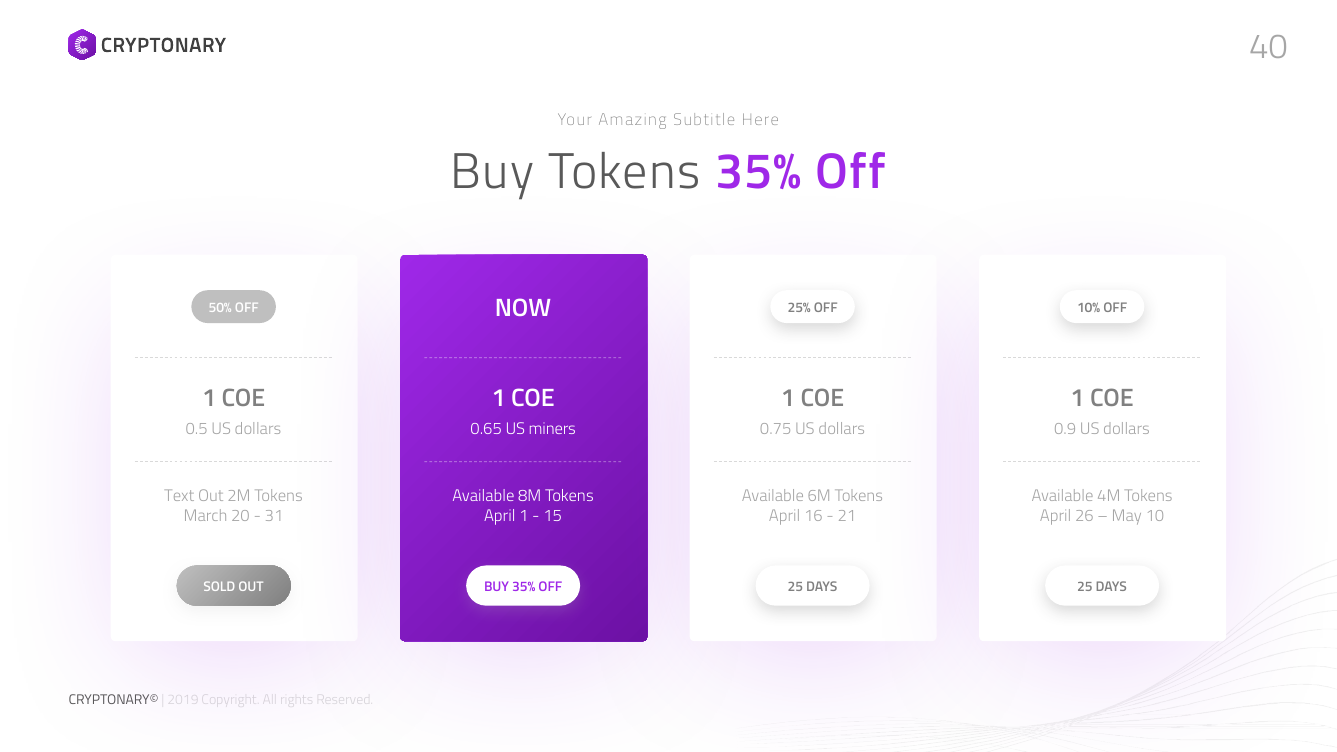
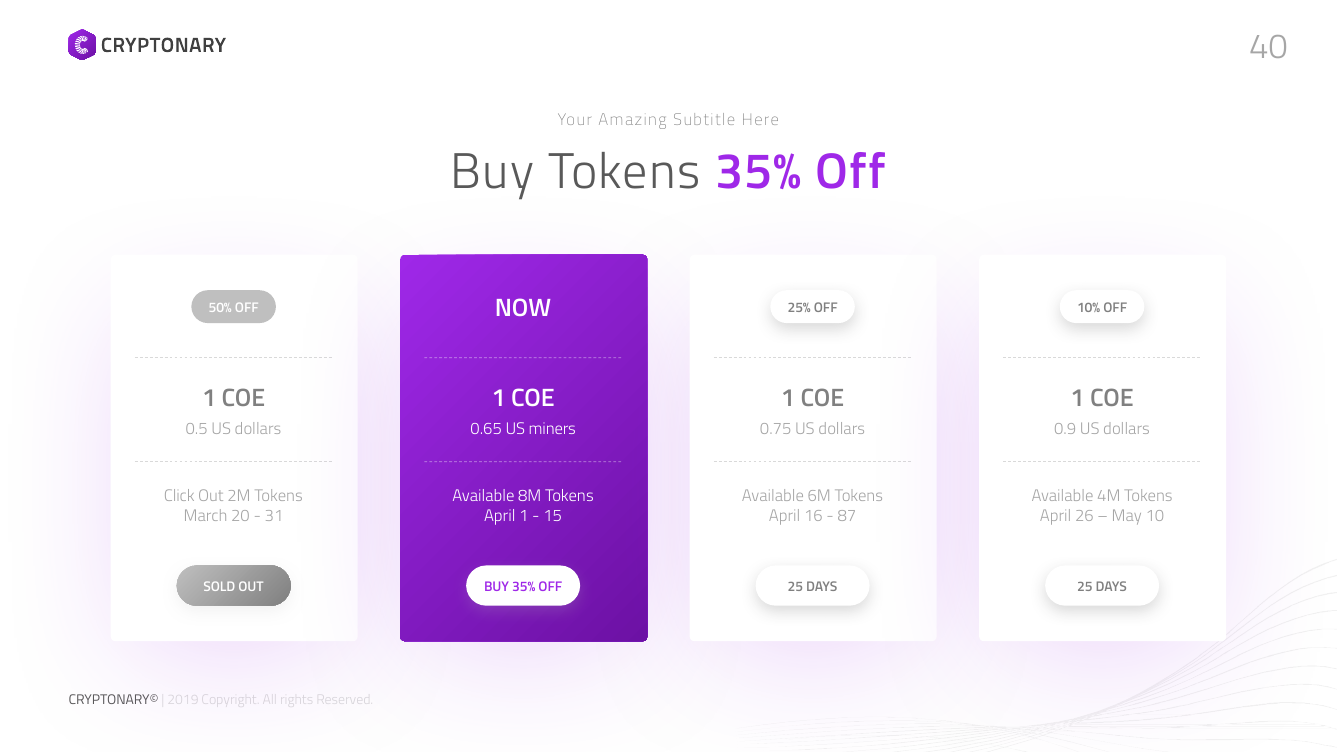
Text: Text -> Click
21: 21 -> 87
